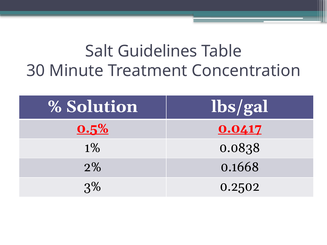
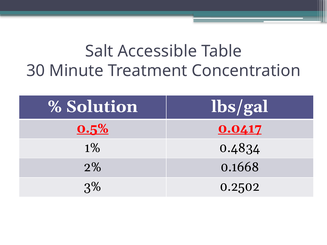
Guidelines: Guidelines -> Accessible
0.0838: 0.0838 -> 0.4834
